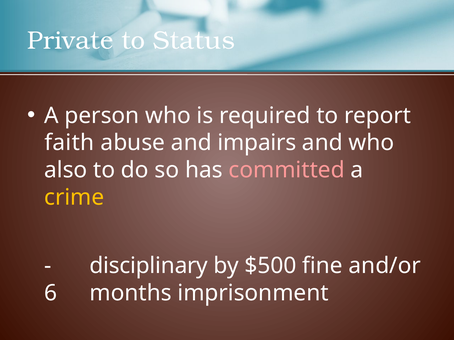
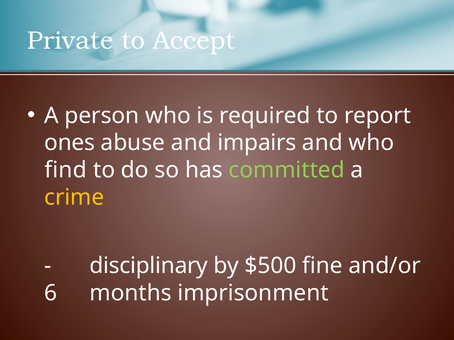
Status: Status -> Accept
faith: faith -> ones
also: also -> find
committed colour: pink -> light green
